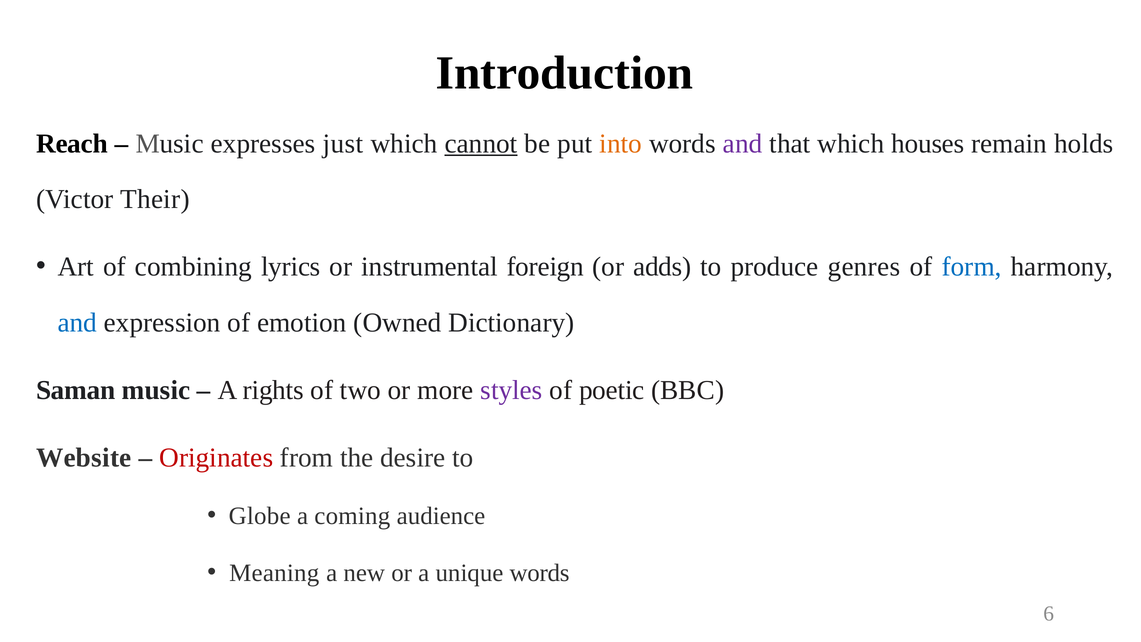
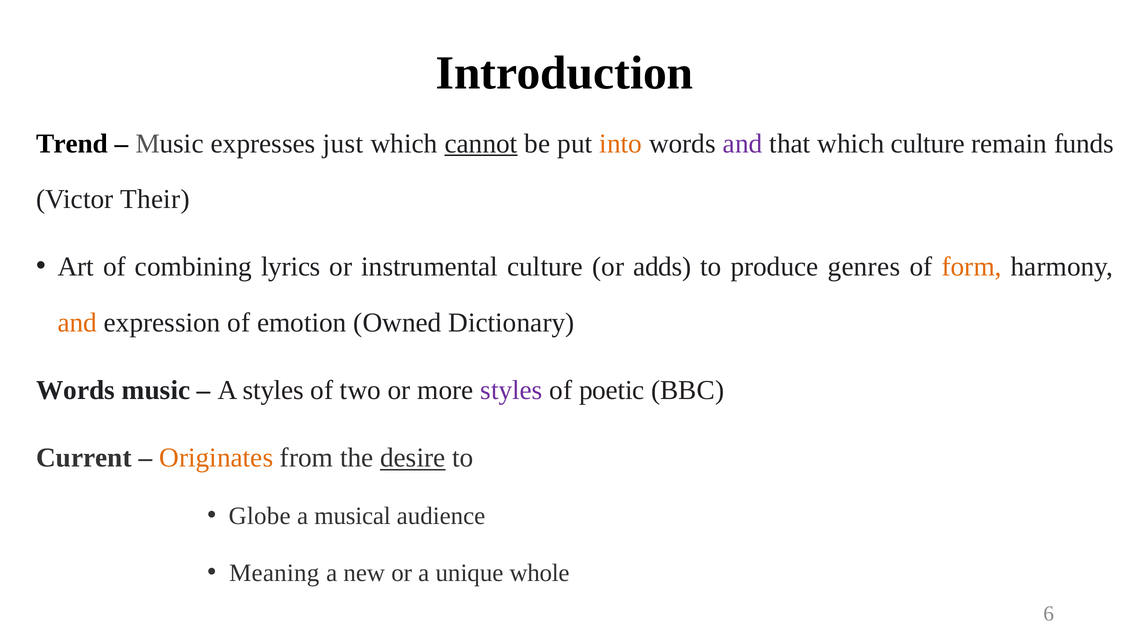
Reach: Reach -> Trend
which houses: houses -> culture
holds: holds -> funds
instrumental foreign: foreign -> culture
form colour: blue -> orange
and at (77, 323) colour: blue -> orange
Saman at (76, 390): Saman -> Words
A rights: rights -> styles
Website: Website -> Current
Originates colour: red -> orange
desire underline: none -> present
coming: coming -> musical
unique words: words -> whole
